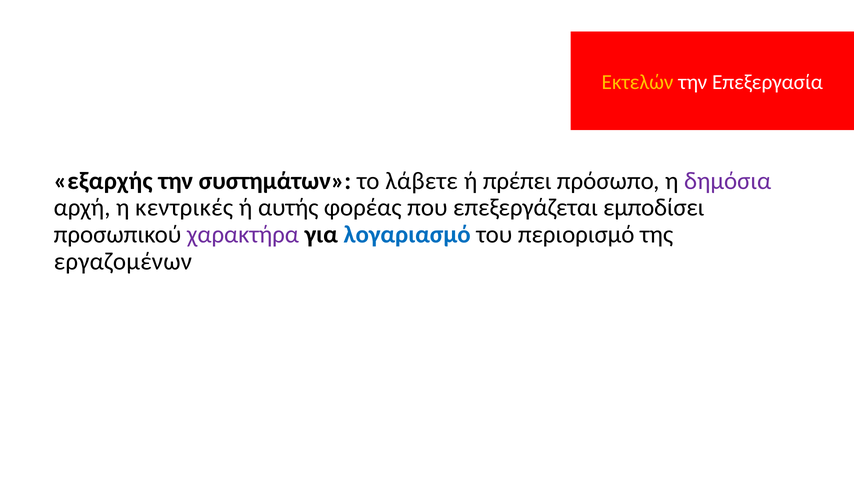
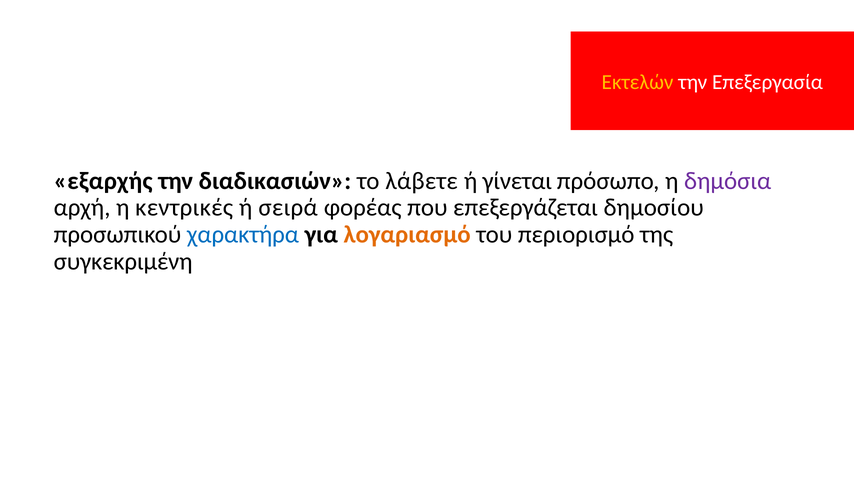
συστημάτων: συστημάτων -> διαδικασιών
πρέπει: πρέπει -> γίνεται
αυτής: αυτής -> σειρά
εμποδίσει: εμποδίσει -> δημοσίου
χαρακτήρα colour: purple -> blue
λογαριασμό colour: blue -> orange
εργαζομένων: εργαζομένων -> συγκεκριμένη
